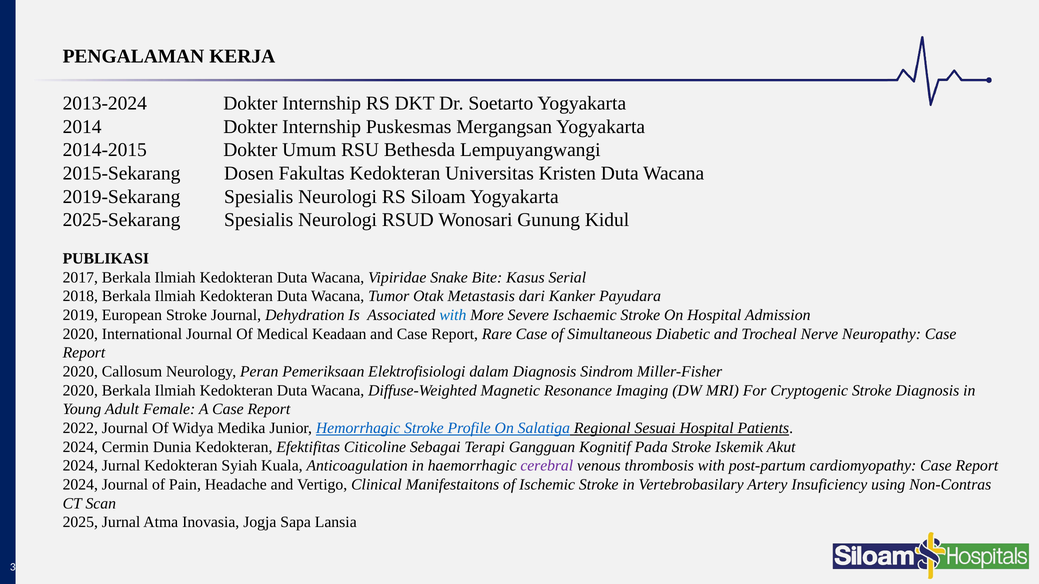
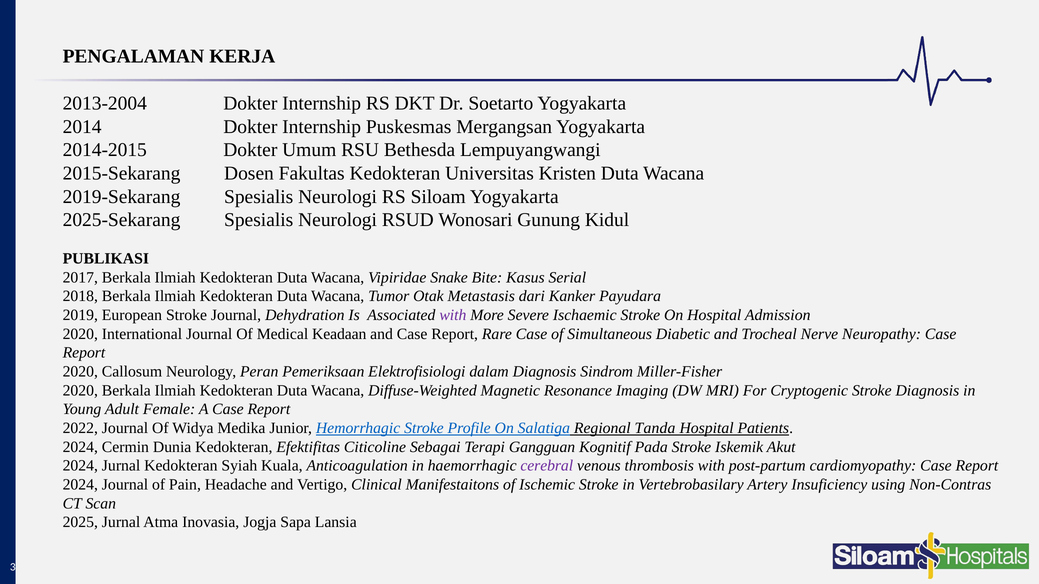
2013-2024: 2013-2024 -> 2013-2004
with at (453, 315) colour: blue -> purple
Sesuai: Sesuai -> Tanda
